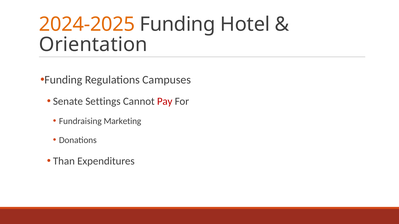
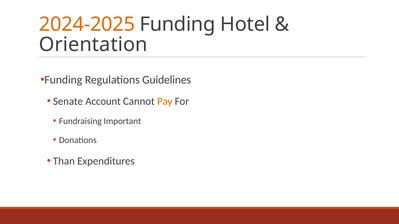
Campuses: Campuses -> Guidelines
Settings: Settings -> Account
Pay colour: red -> orange
Marketing: Marketing -> Important
